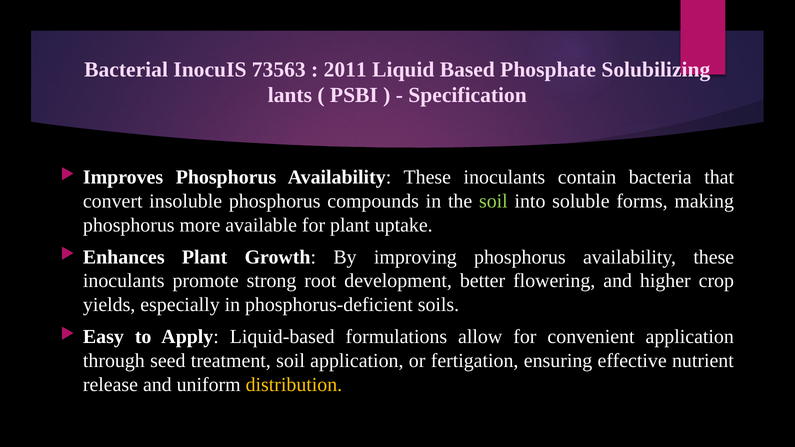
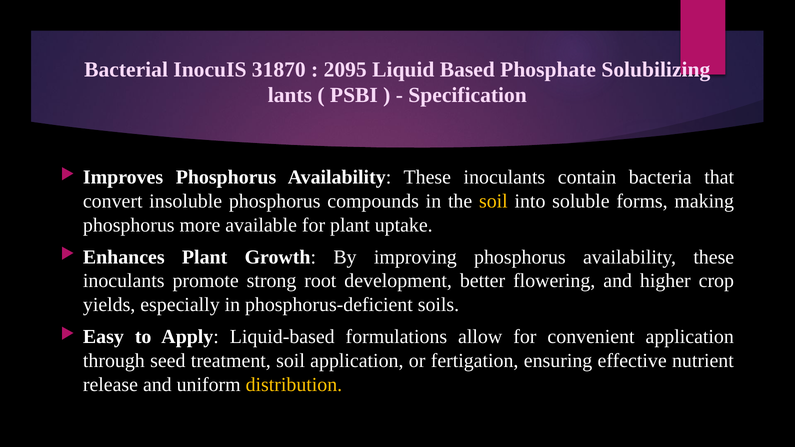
73563: 73563 -> 31870
2011: 2011 -> 2095
soil at (493, 201) colour: light green -> yellow
